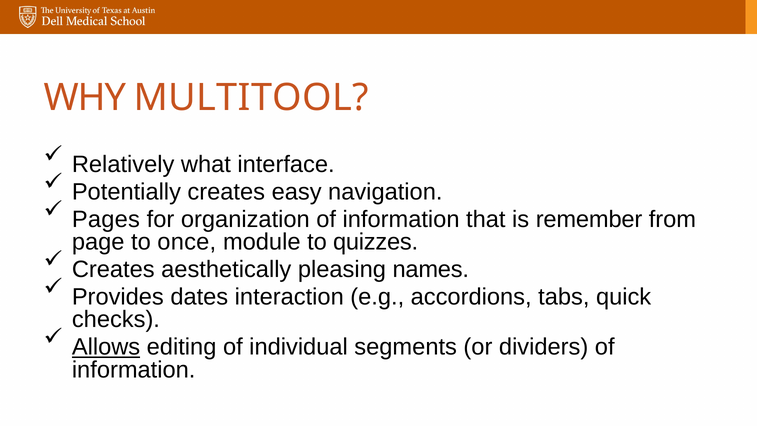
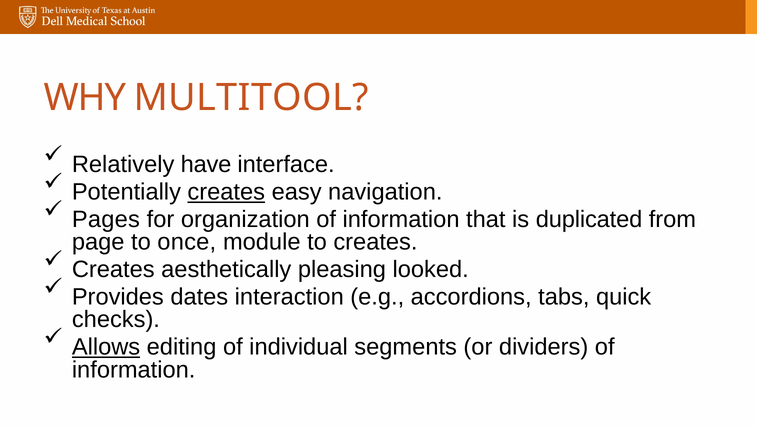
what: what -> have
creates at (226, 192) underline: none -> present
remember: remember -> duplicated
to quizzes: quizzes -> creates
names: names -> looked
